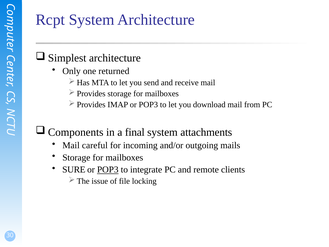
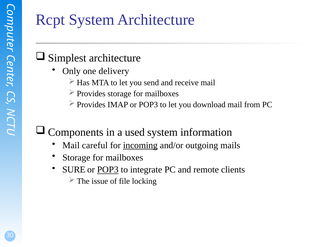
returned: returned -> delivery
final: final -> used
attachments: attachments -> information
incoming underline: none -> present
